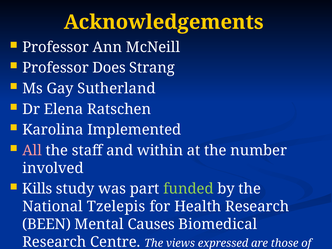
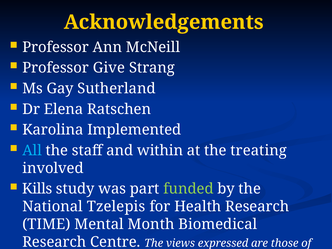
Does: Does -> Give
All colour: pink -> light blue
number: number -> treating
BEEN: BEEN -> TIME
Causes: Causes -> Month
